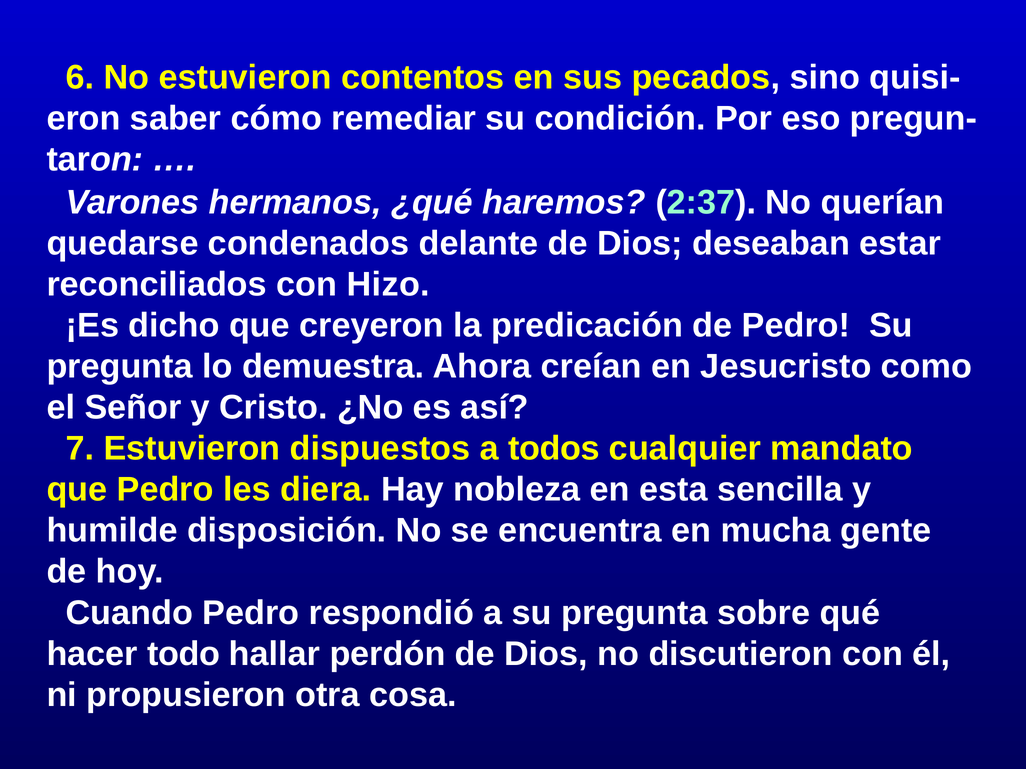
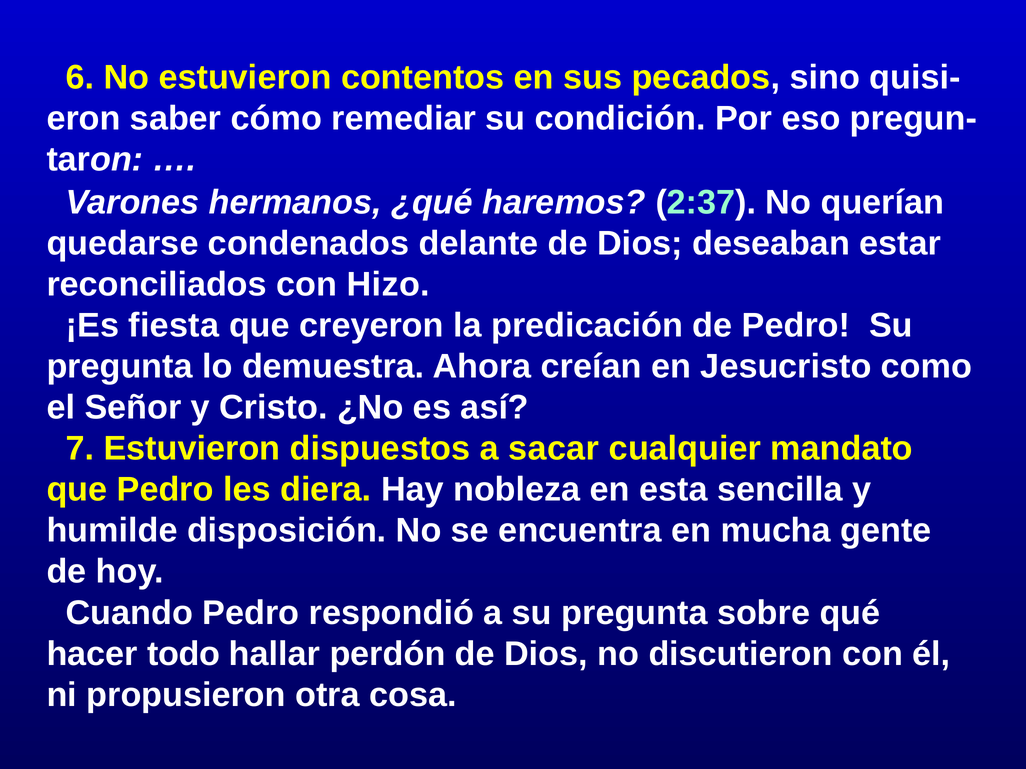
dicho: dicho -> fiesta
todos: todos -> sacar
